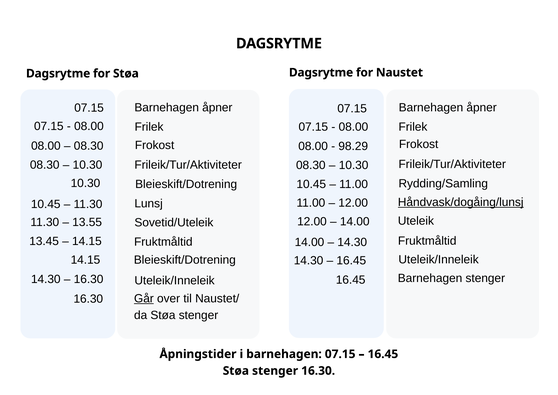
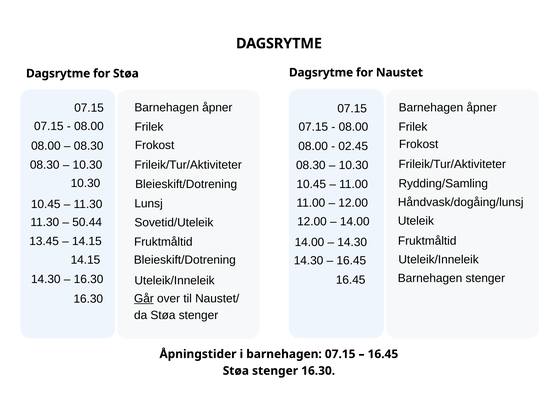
98.29: 98.29 -> 02.45
Håndvask/dogåing/lunsj underline: present -> none
13.55: 13.55 -> 50.44
